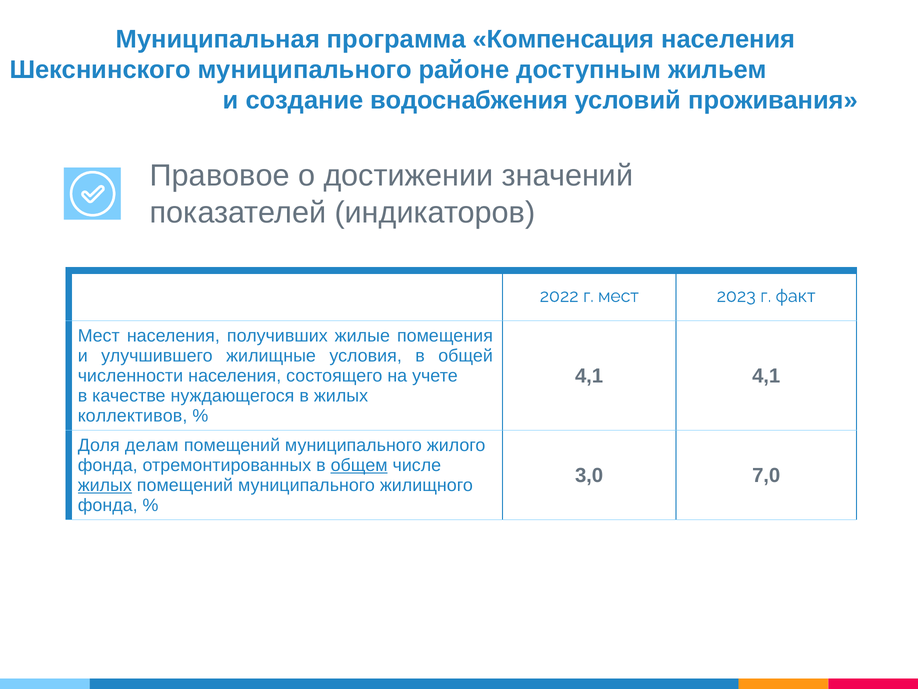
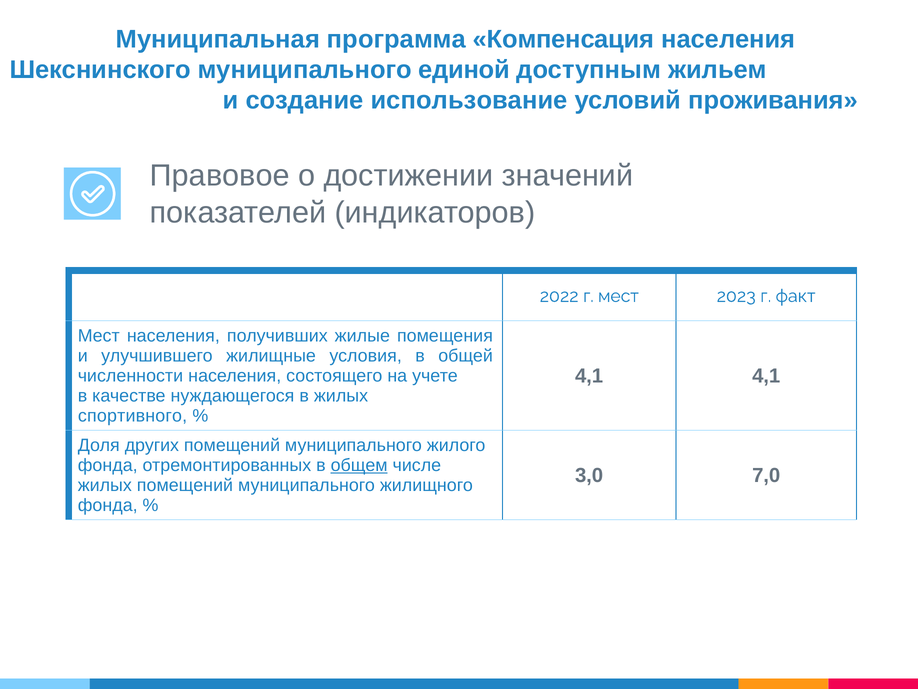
районе: районе -> единой
водоснабжения: водоснабжения -> использование
коллективов: коллективов -> спортивного
делам: делам -> других
жилых at (105, 485) underline: present -> none
